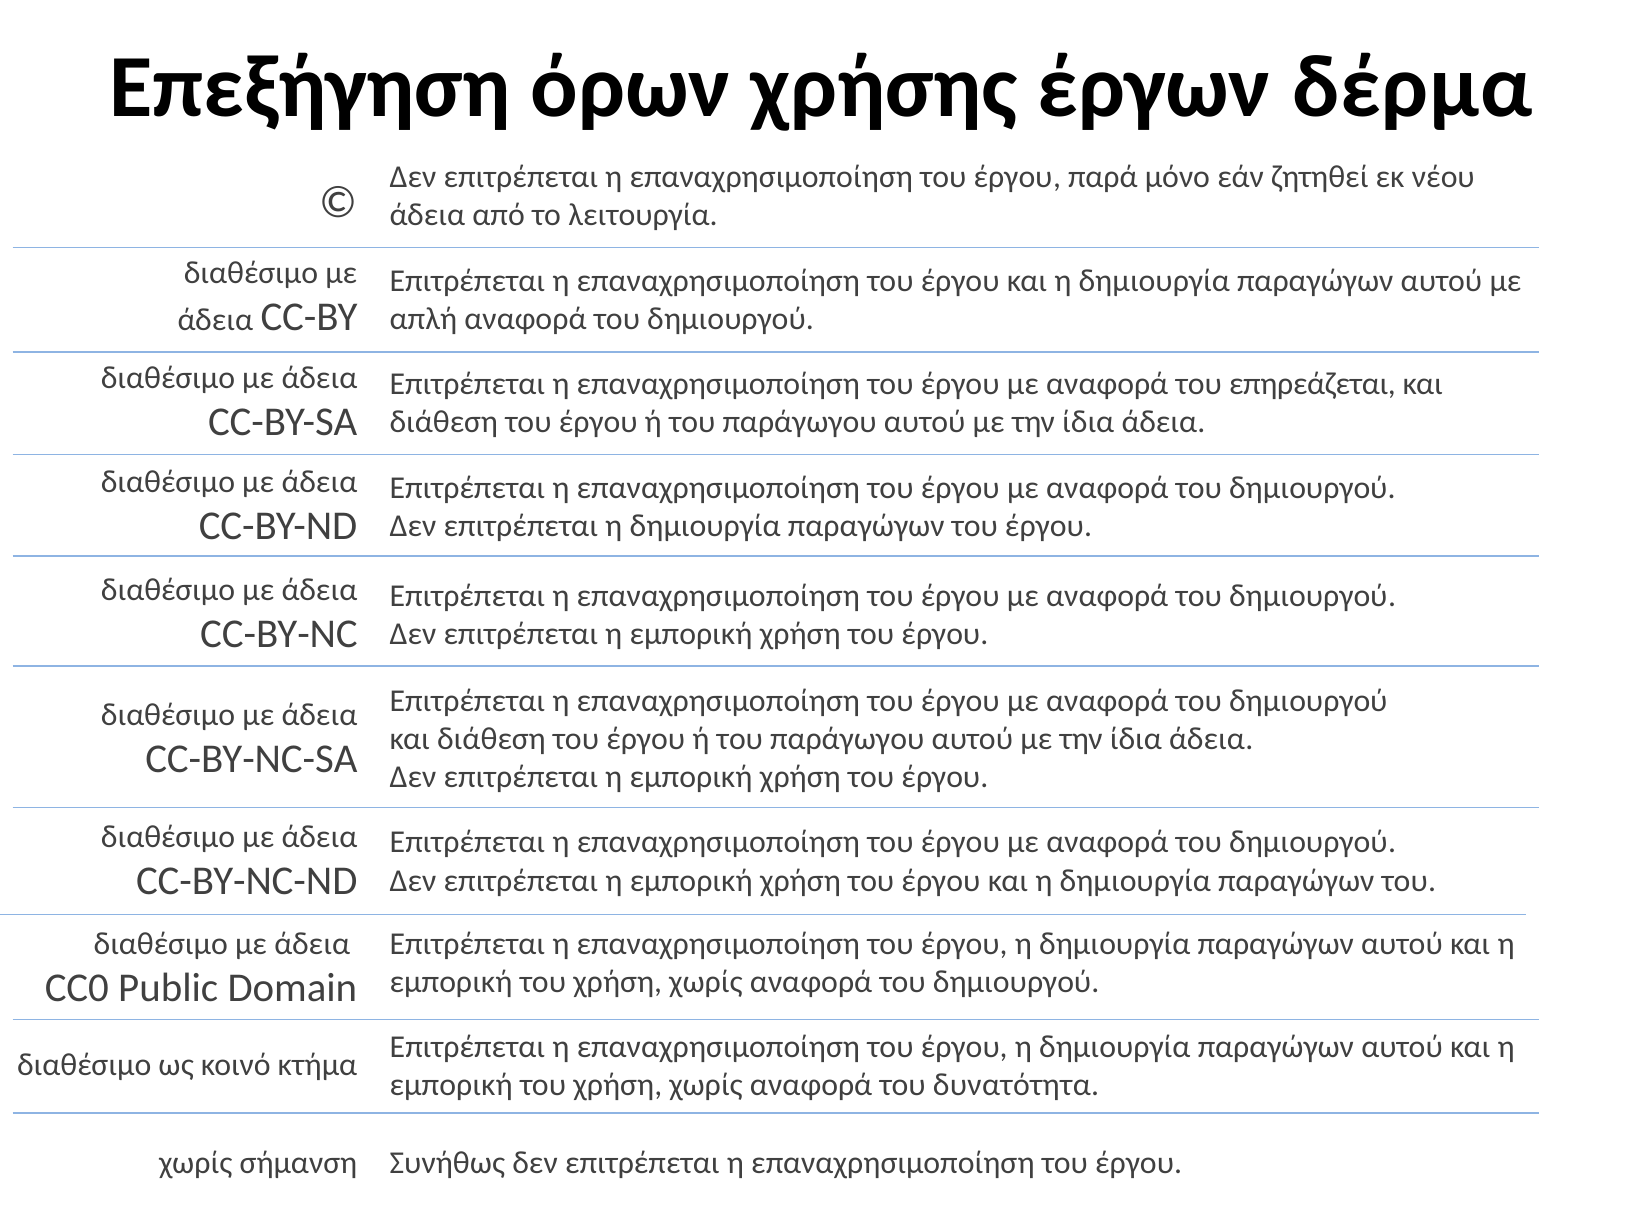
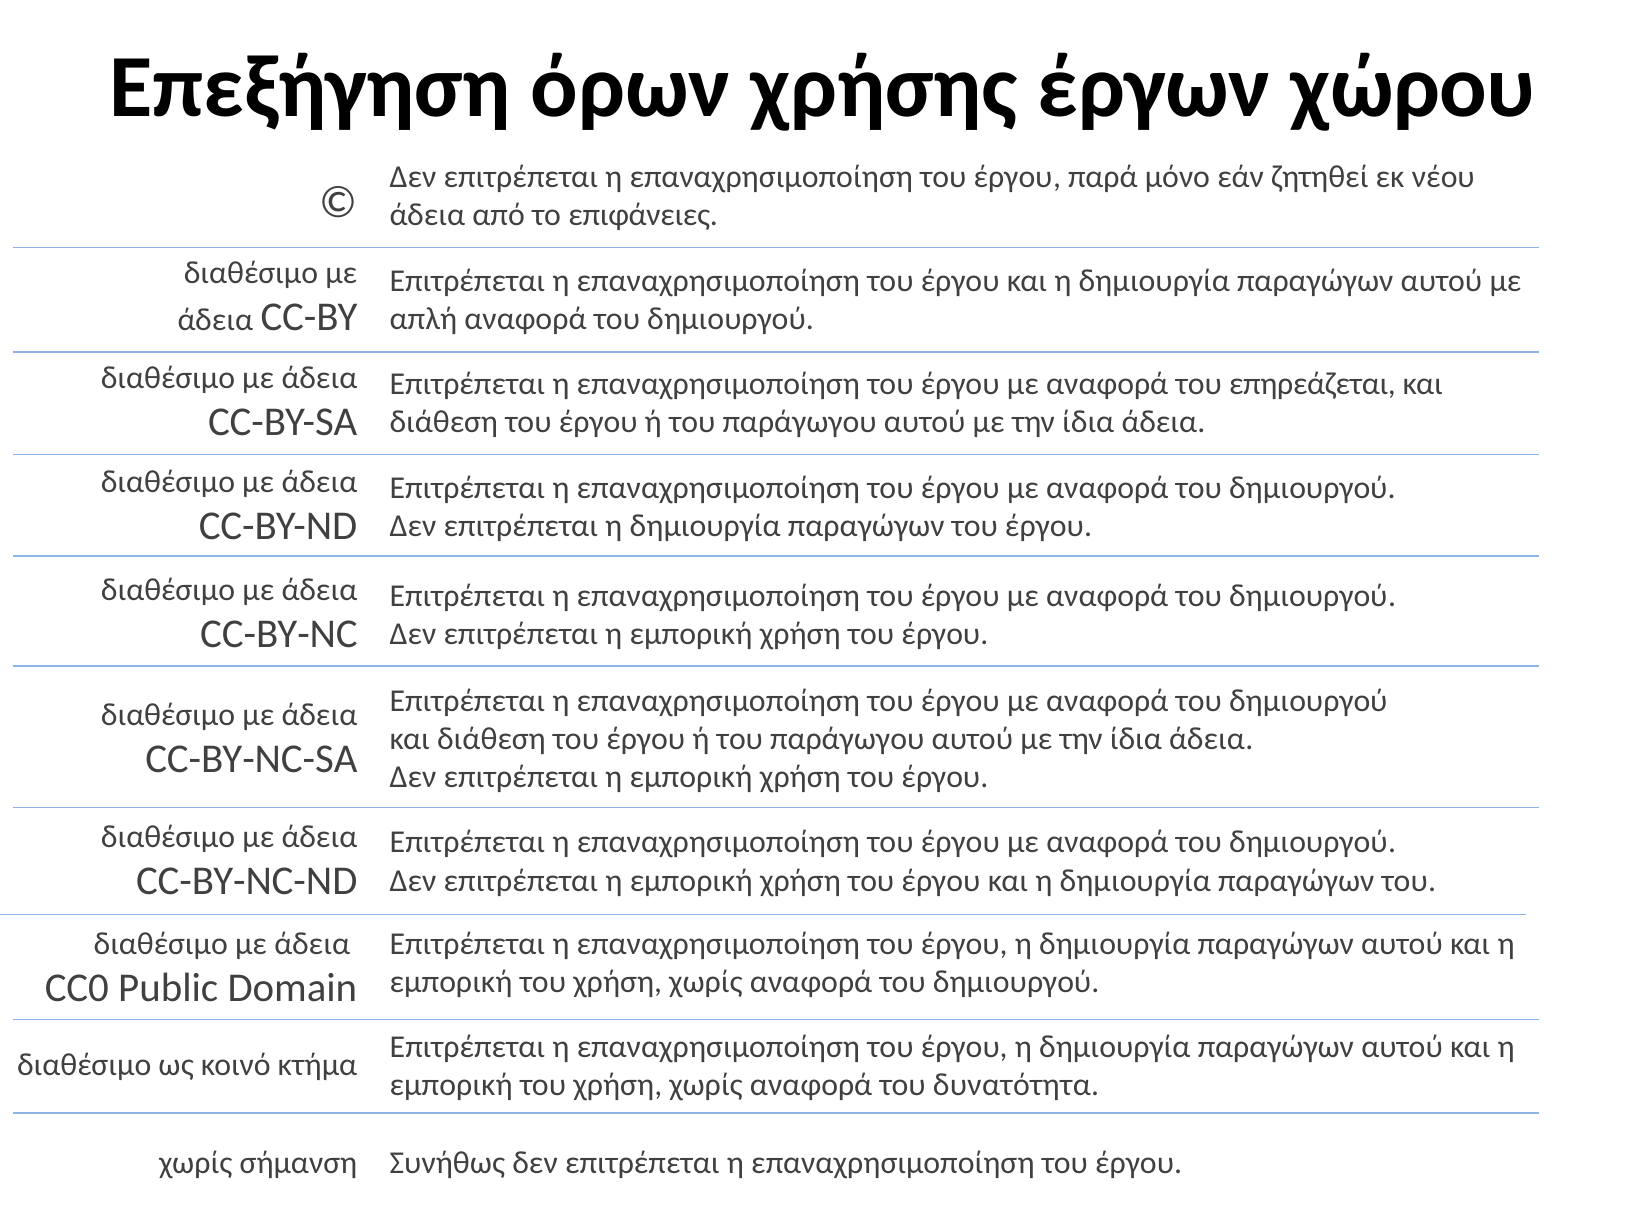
δέρμα: δέρμα -> χώρου
λειτουργία: λειτουργία -> επιφάνειες
